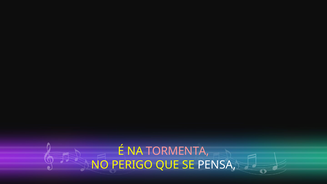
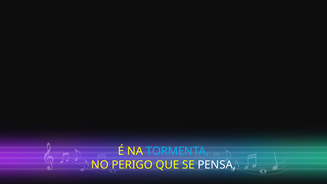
TORMENTA colour: pink -> light blue
